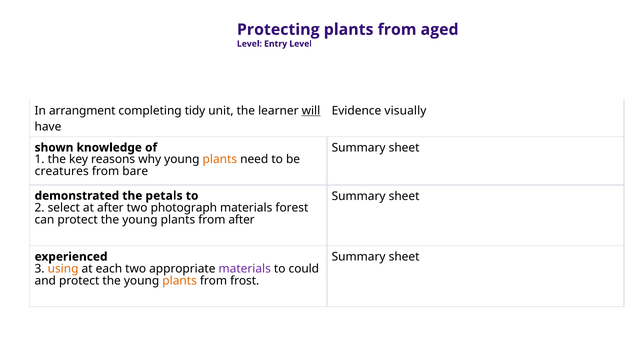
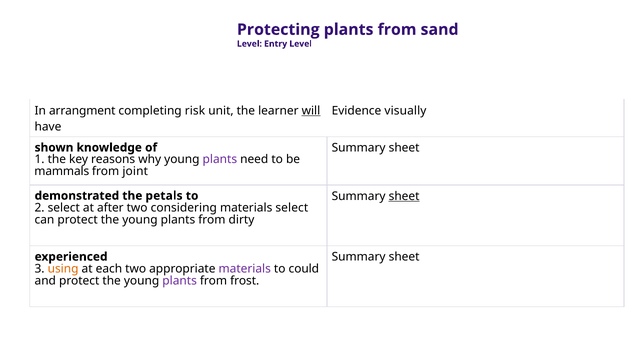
aged: aged -> sand
tidy: tidy -> risk
plants at (220, 159) colour: orange -> purple
creatures: creatures -> mammals
bare: bare -> joint
sheet at (404, 196) underline: none -> present
photograph: photograph -> considering
materials forest: forest -> select
from after: after -> dirty
plants at (180, 280) colour: orange -> purple
